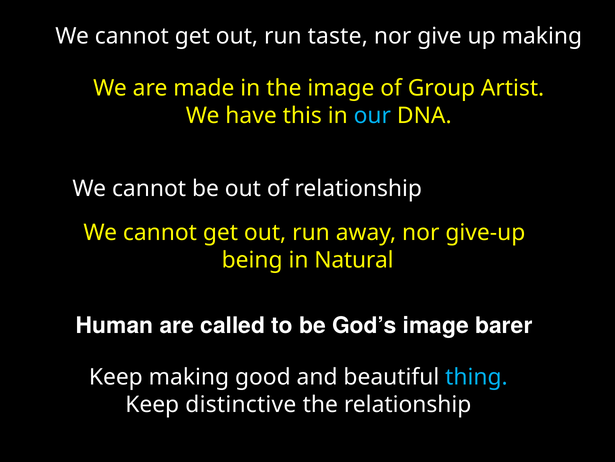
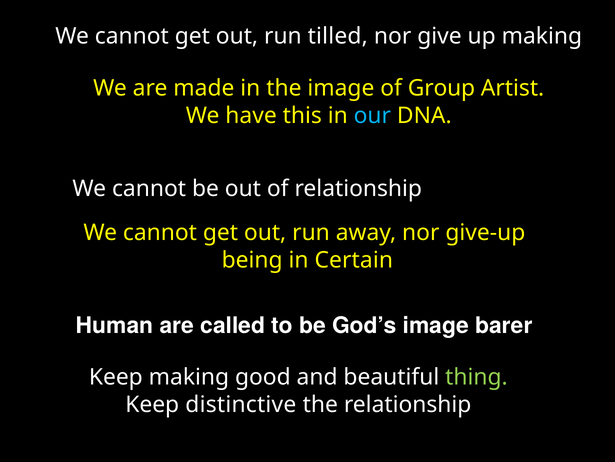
taste: taste -> tilled
Natural: Natural -> Certain
thing colour: light blue -> light green
